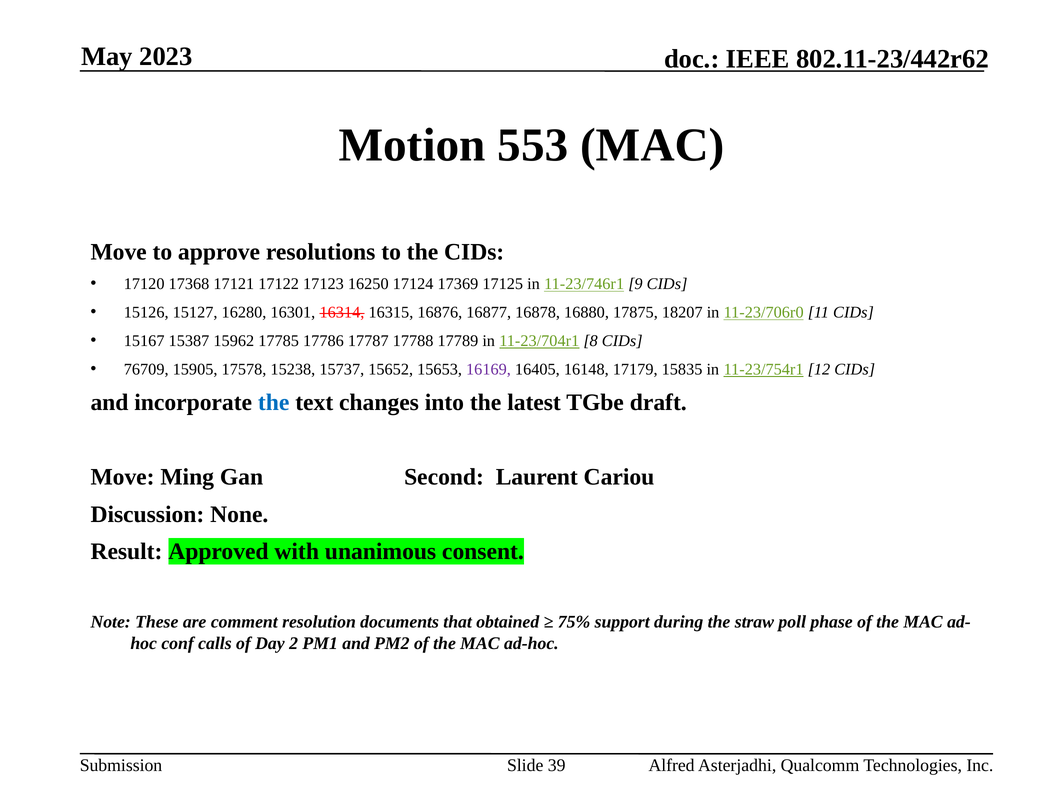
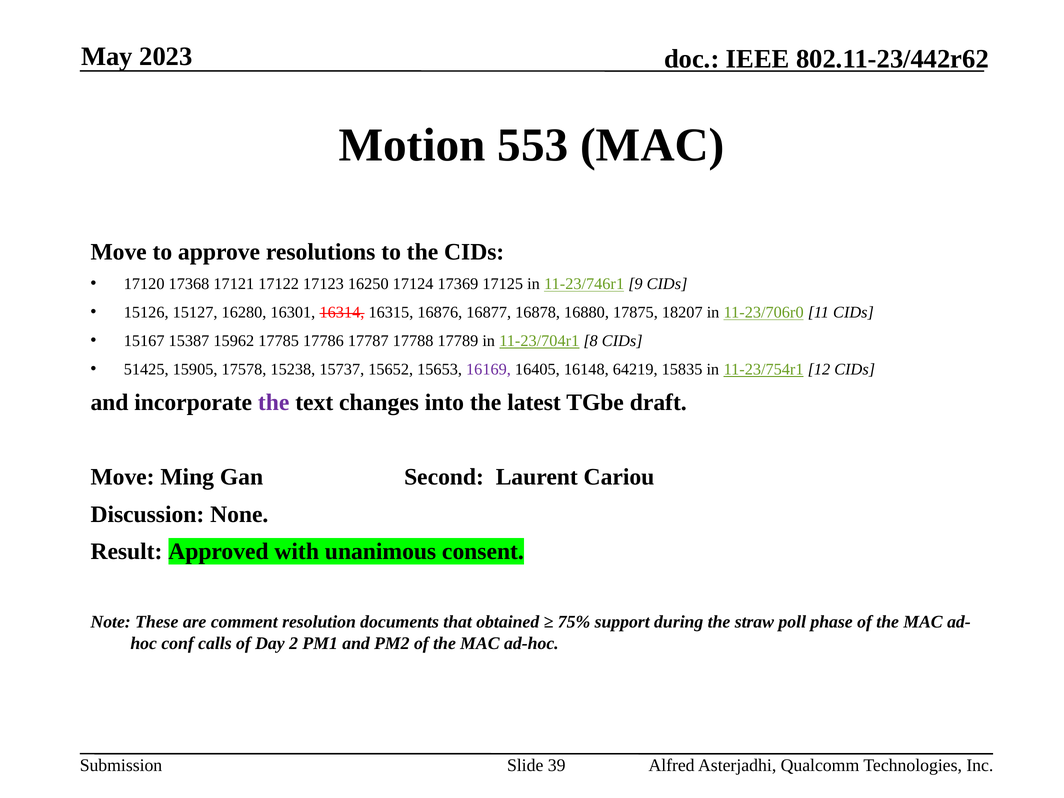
76709: 76709 -> 51425
17179: 17179 -> 64219
the at (274, 403) colour: blue -> purple
